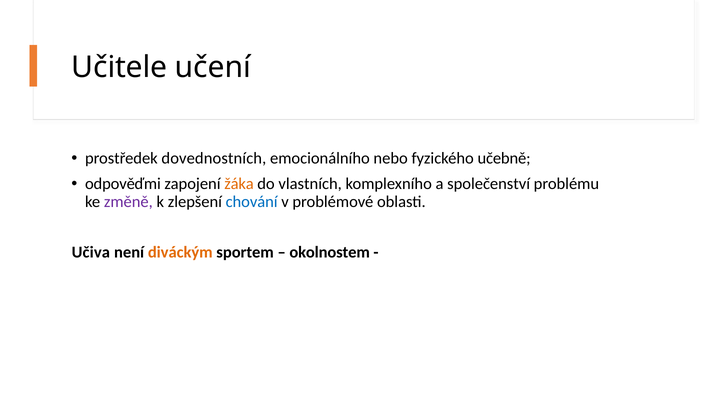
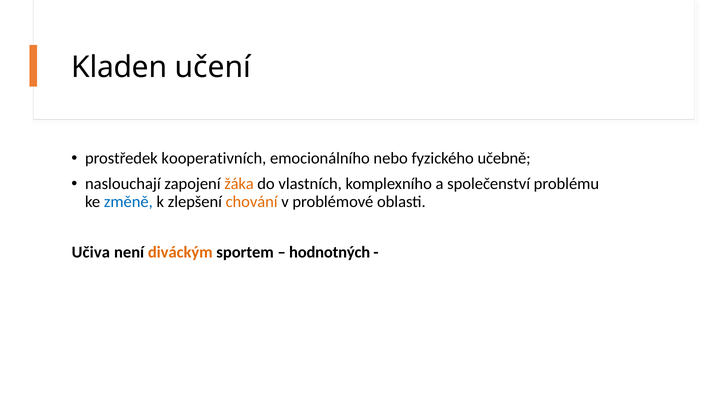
Učitele: Učitele -> Kladen
dovednostních: dovednostních -> kooperativních
odpověďmi: odpověďmi -> naslouchají
změně colour: purple -> blue
chování colour: blue -> orange
okolnostem: okolnostem -> hodnotných
